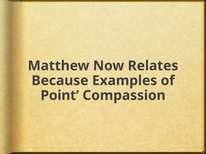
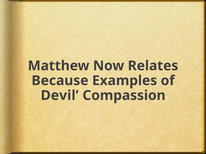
Point: Point -> Devil
